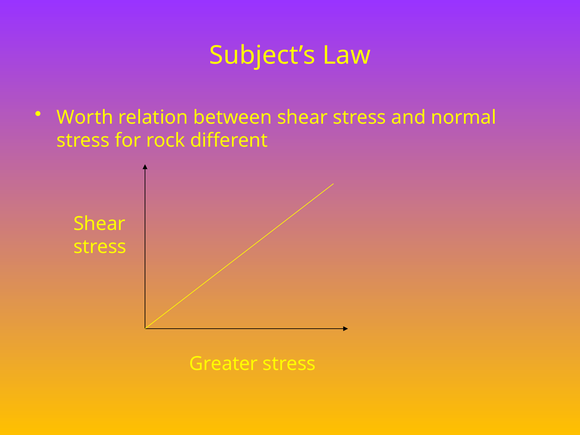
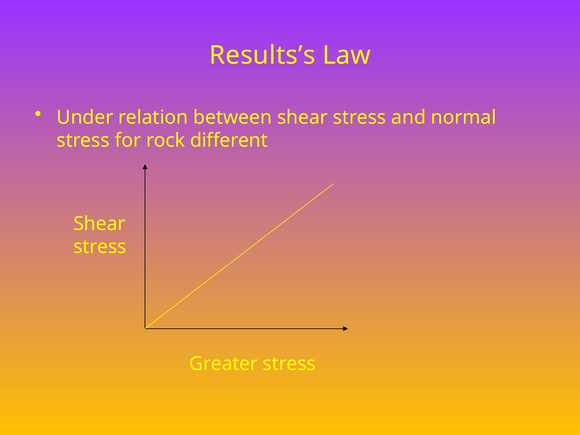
Subject’s: Subject’s -> Results’s
Worth: Worth -> Under
